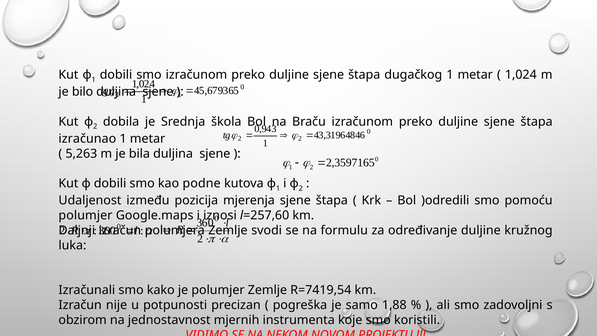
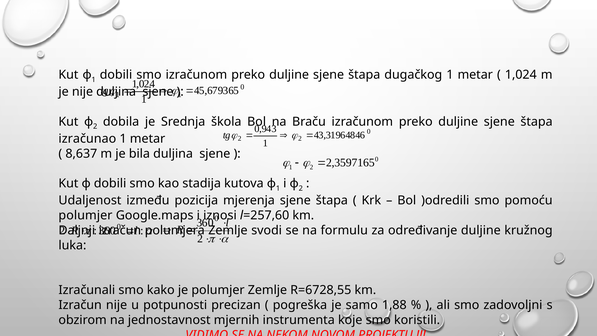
je bilo: bilo -> nije
5,263: 5,263 -> 8,637
podne: podne -> stadija
R=7419,54: R=7419,54 -> R=6728,55
